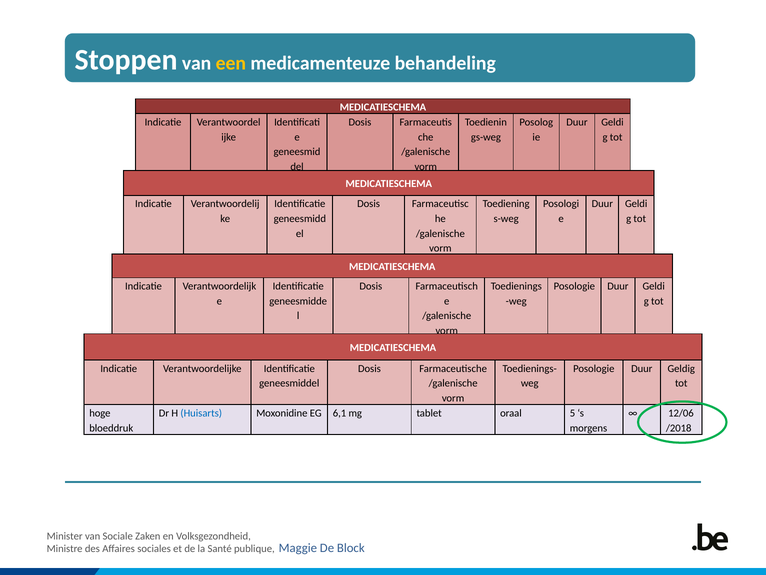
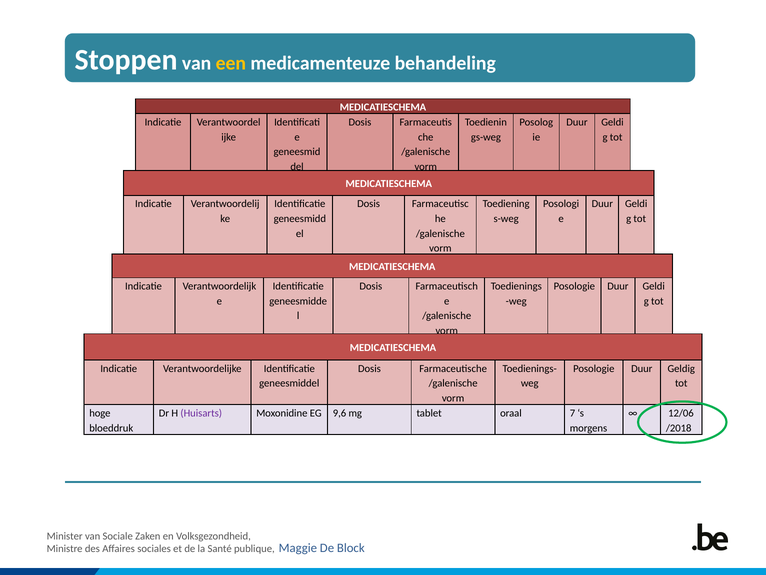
Huisarts at (201, 413) colour: blue -> purple
6,1: 6,1 -> 9,6
oraal 5: 5 -> 7
